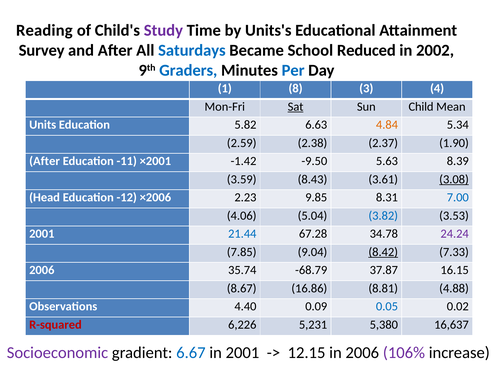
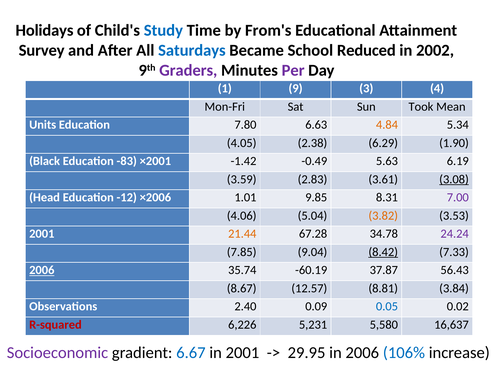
Reading: Reading -> Holidays
Study colour: purple -> blue
Units's: Units's -> From's
Graders colour: blue -> purple
Per colour: blue -> purple
8: 8 -> 9
Sat underline: present -> none
Child: Child -> Took
5.82: 5.82 -> 7.80
2.59: 2.59 -> 4.05
2.37: 2.37 -> 6.29
After at (45, 161): After -> Black
-11: -11 -> -83
-9.50: -9.50 -> -0.49
8.39: 8.39 -> 6.19
8.43: 8.43 -> 2.83
2.23: 2.23 -> 1.01
7.00 colour: blue -> purple
3.82 colour: blue -> orange
21.44 colour: blue -> orange
2006 at (42, 271) underline: none -> present
-68.79: -68.79 -> -60.19
16.15: 16.15 -> 56.43
16.86: 16.86 -> 12.57
4.88: 4.88 -> 3.84
4.40: 4.40 -> 2.40
5,380: 5,380 -> 5,580
12.15: 12.15 -> 29.95
106% colour: purple -> blue
